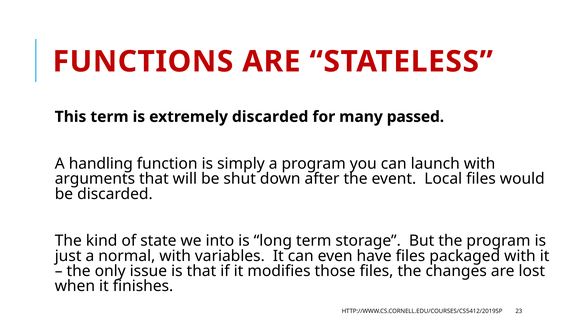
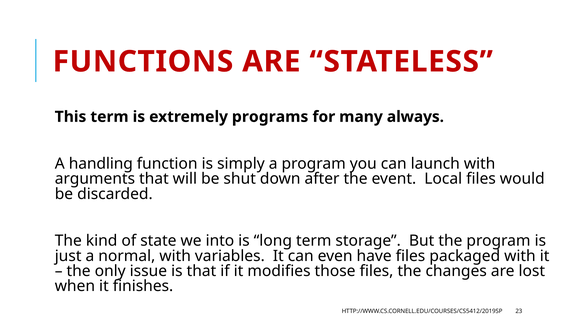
extremely discarded: discarded -> programs
passed: passed -> always
